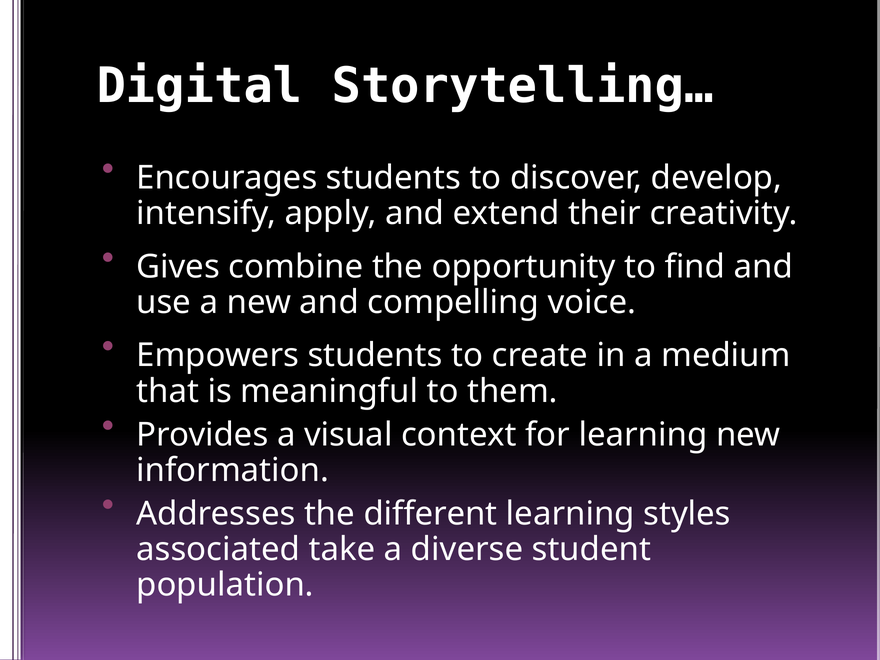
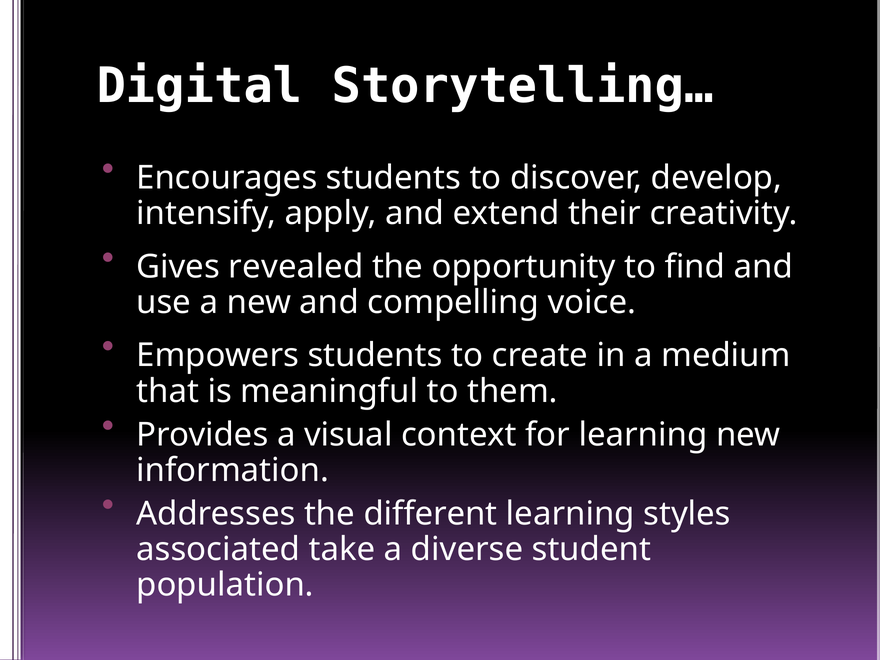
combine: combine -> revealed
